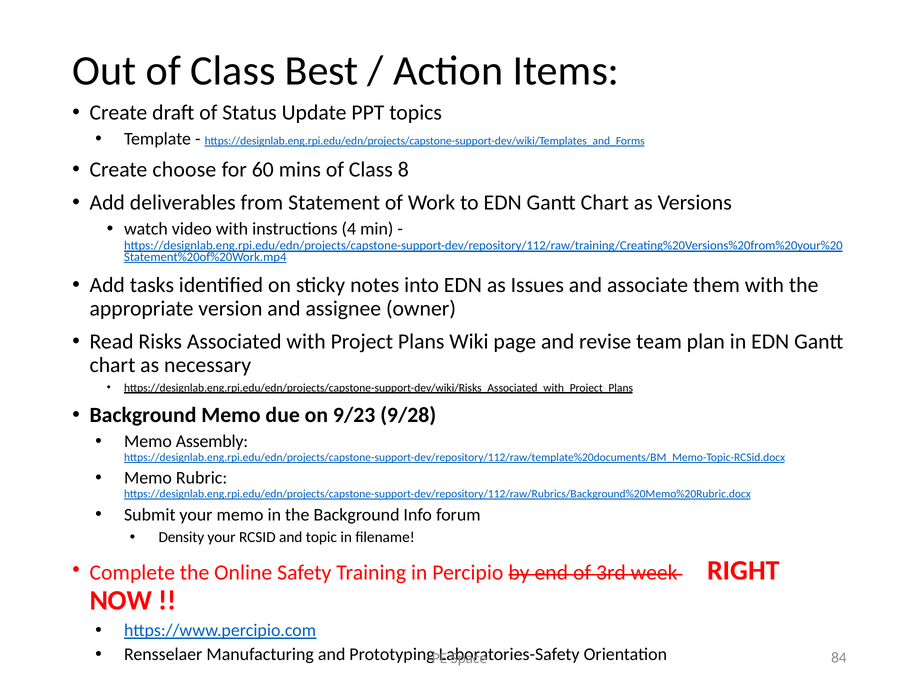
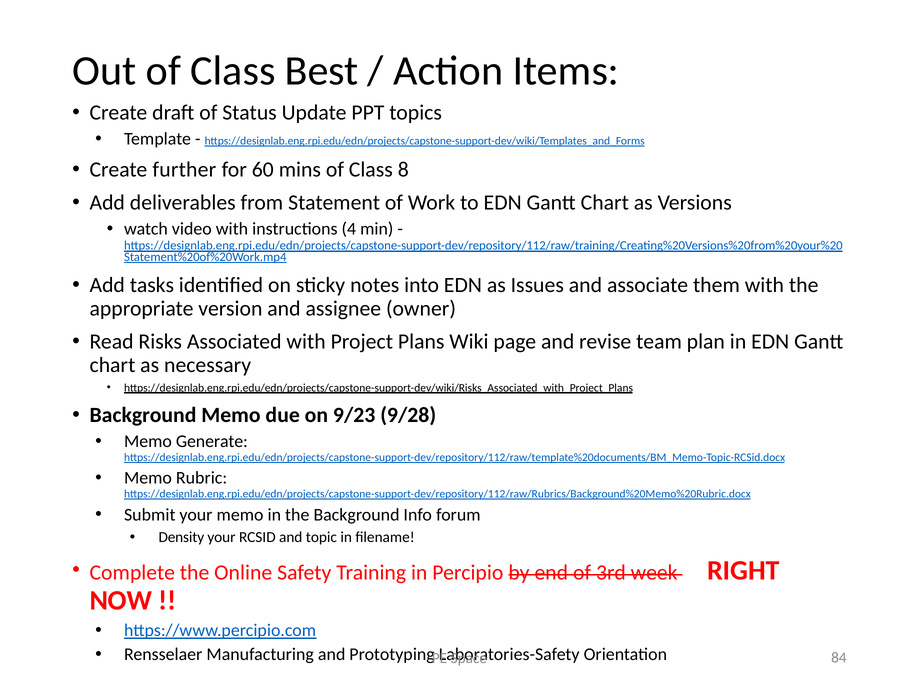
choose: choose -> further
Assembly: Assembly -> Generate
